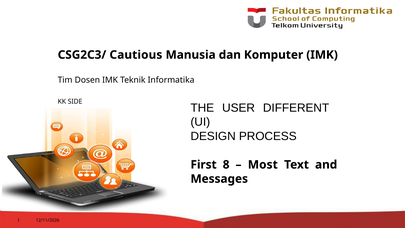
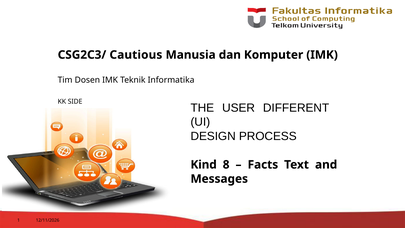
First: First -> Kind
Most: Most -> Facts
